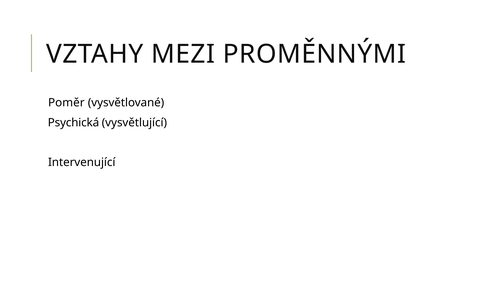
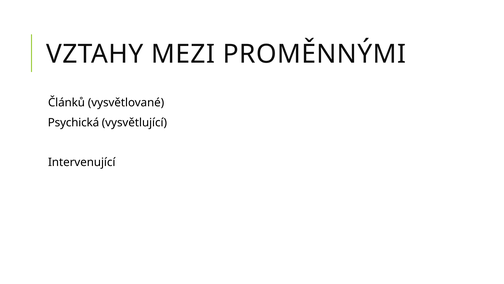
Poměr: Poměr -> Článků
